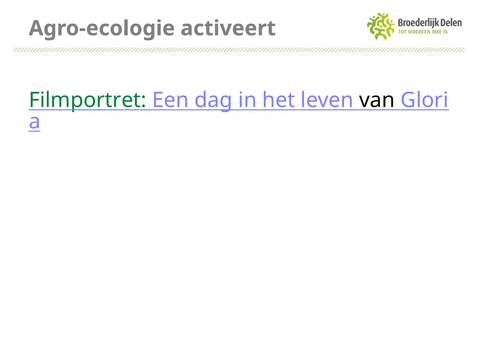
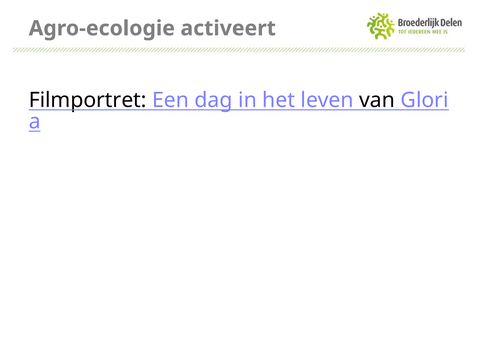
Filmportret colour: green -> black
